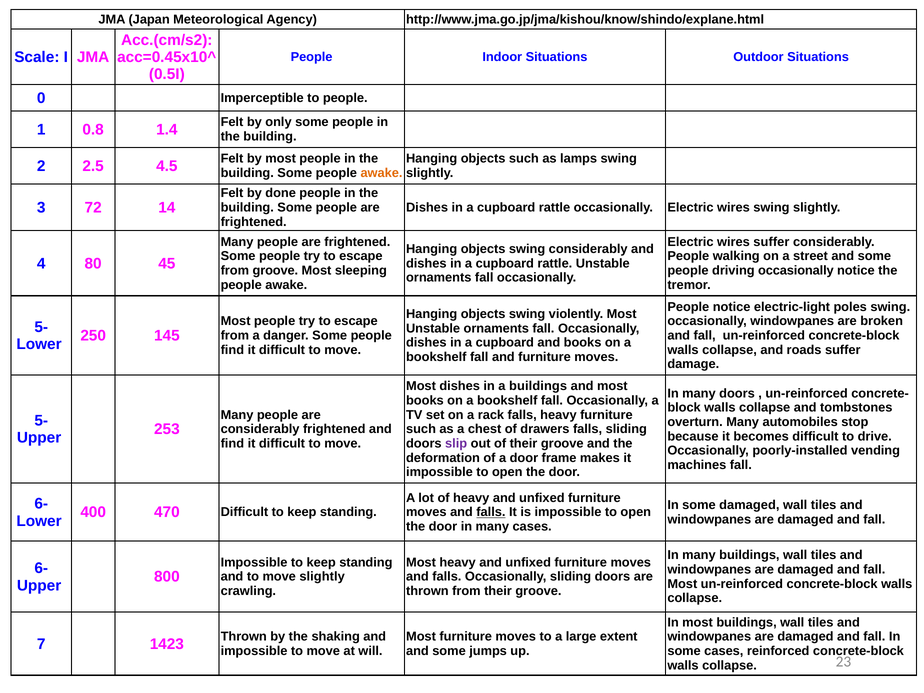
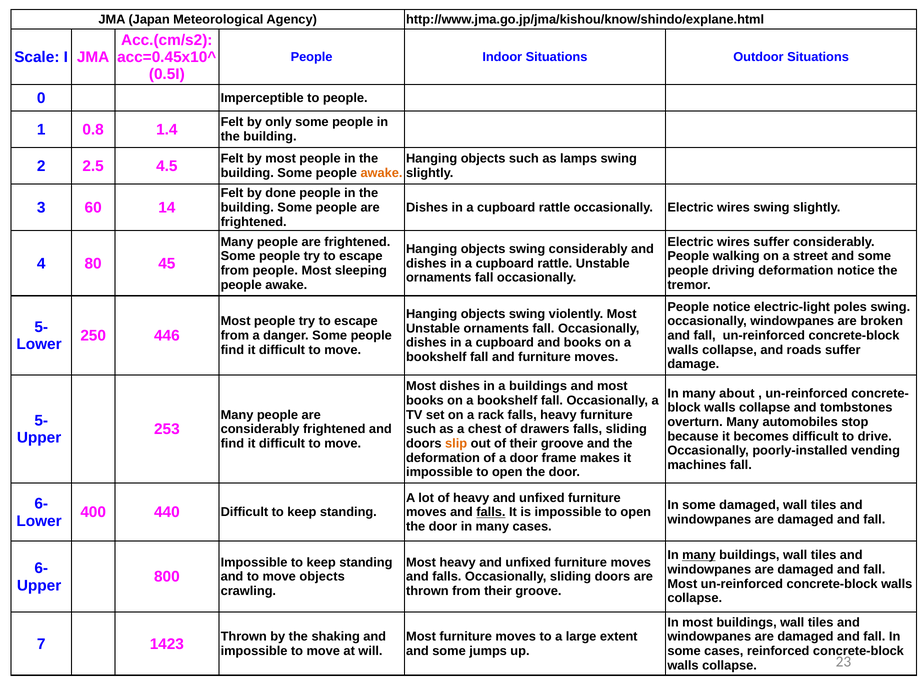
72: 72 -> 60
from groove: groove -> people
driving occasionally: occasionally -> deformation
145: 145 -> 446
many doors: doors -> about
slip colour: purple -> orange
470: 470 -> 440
many at (699, 555) underline: none -> present
move slightly: slightly -> objects
